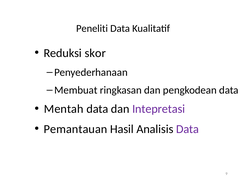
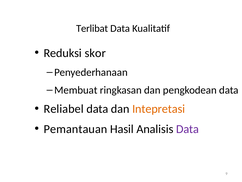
Peneliti: Peneliti -> Terlibat
Mentah: Mentah -> Reliabel
Intepretasi colour: purple -> orange
